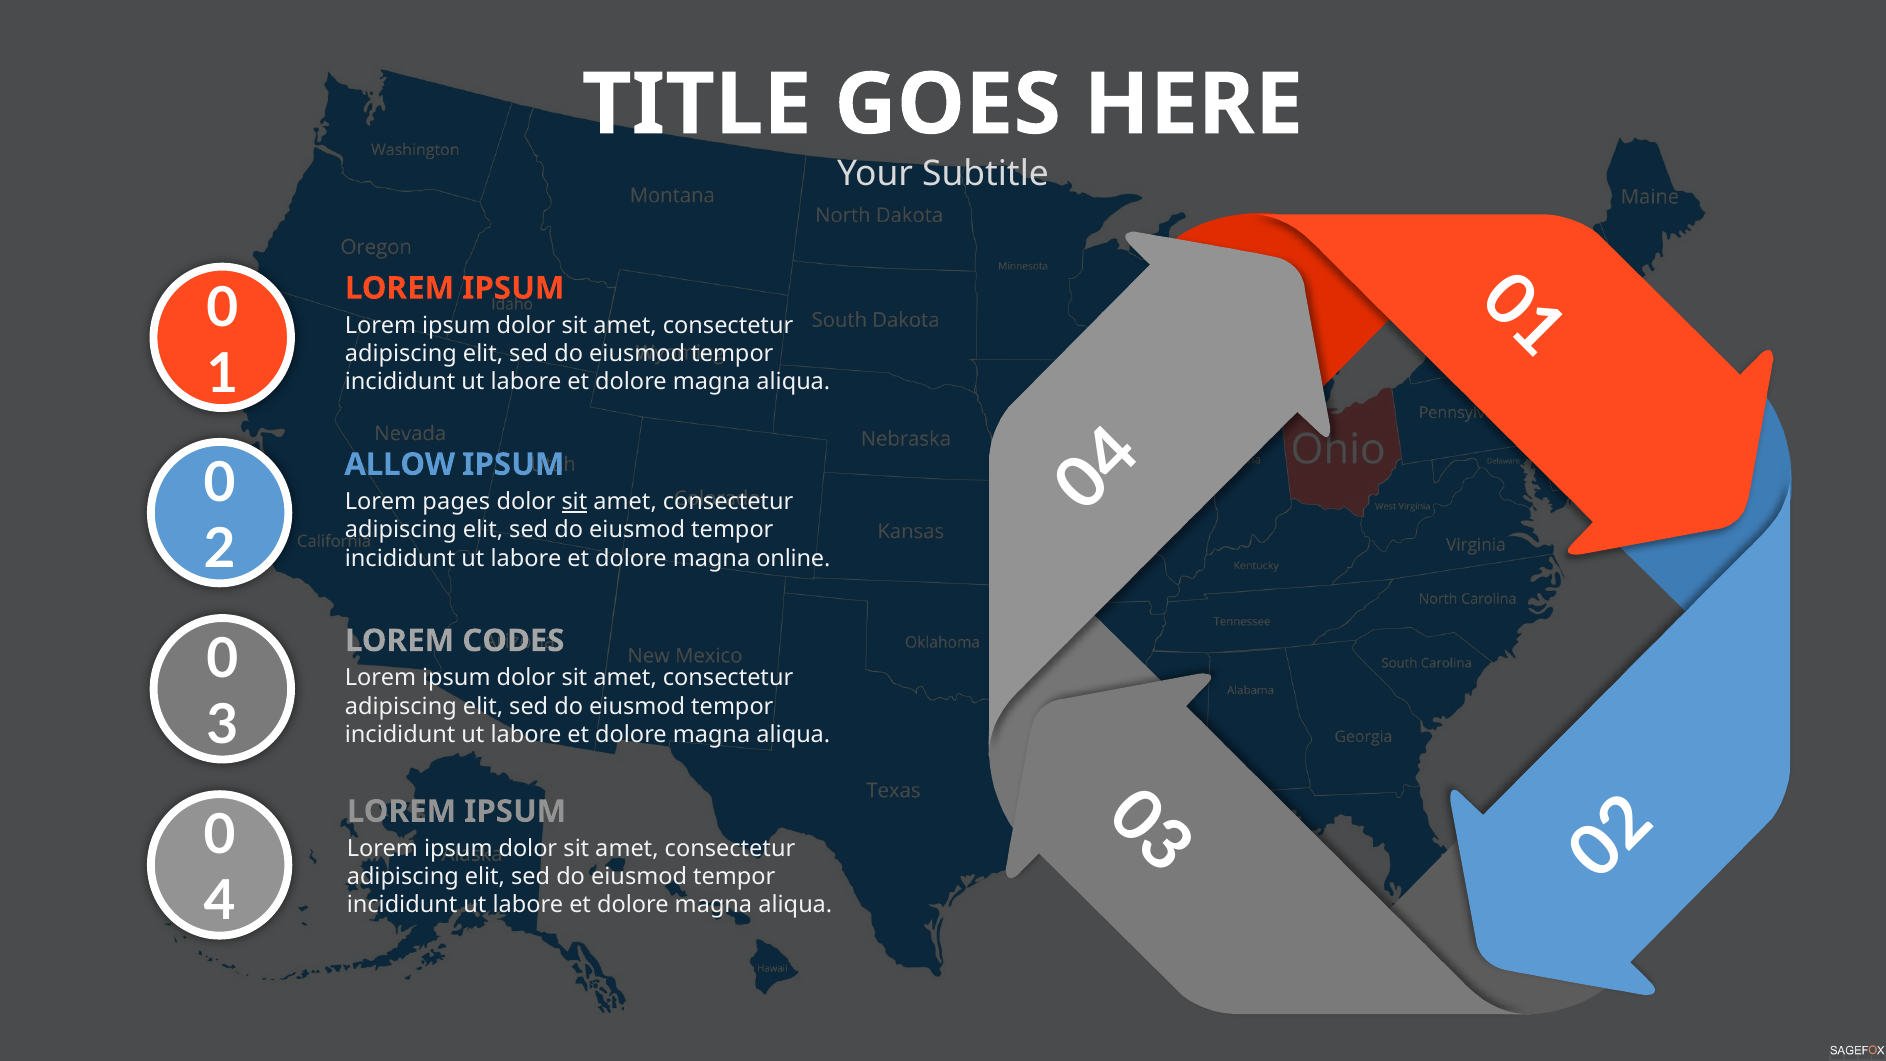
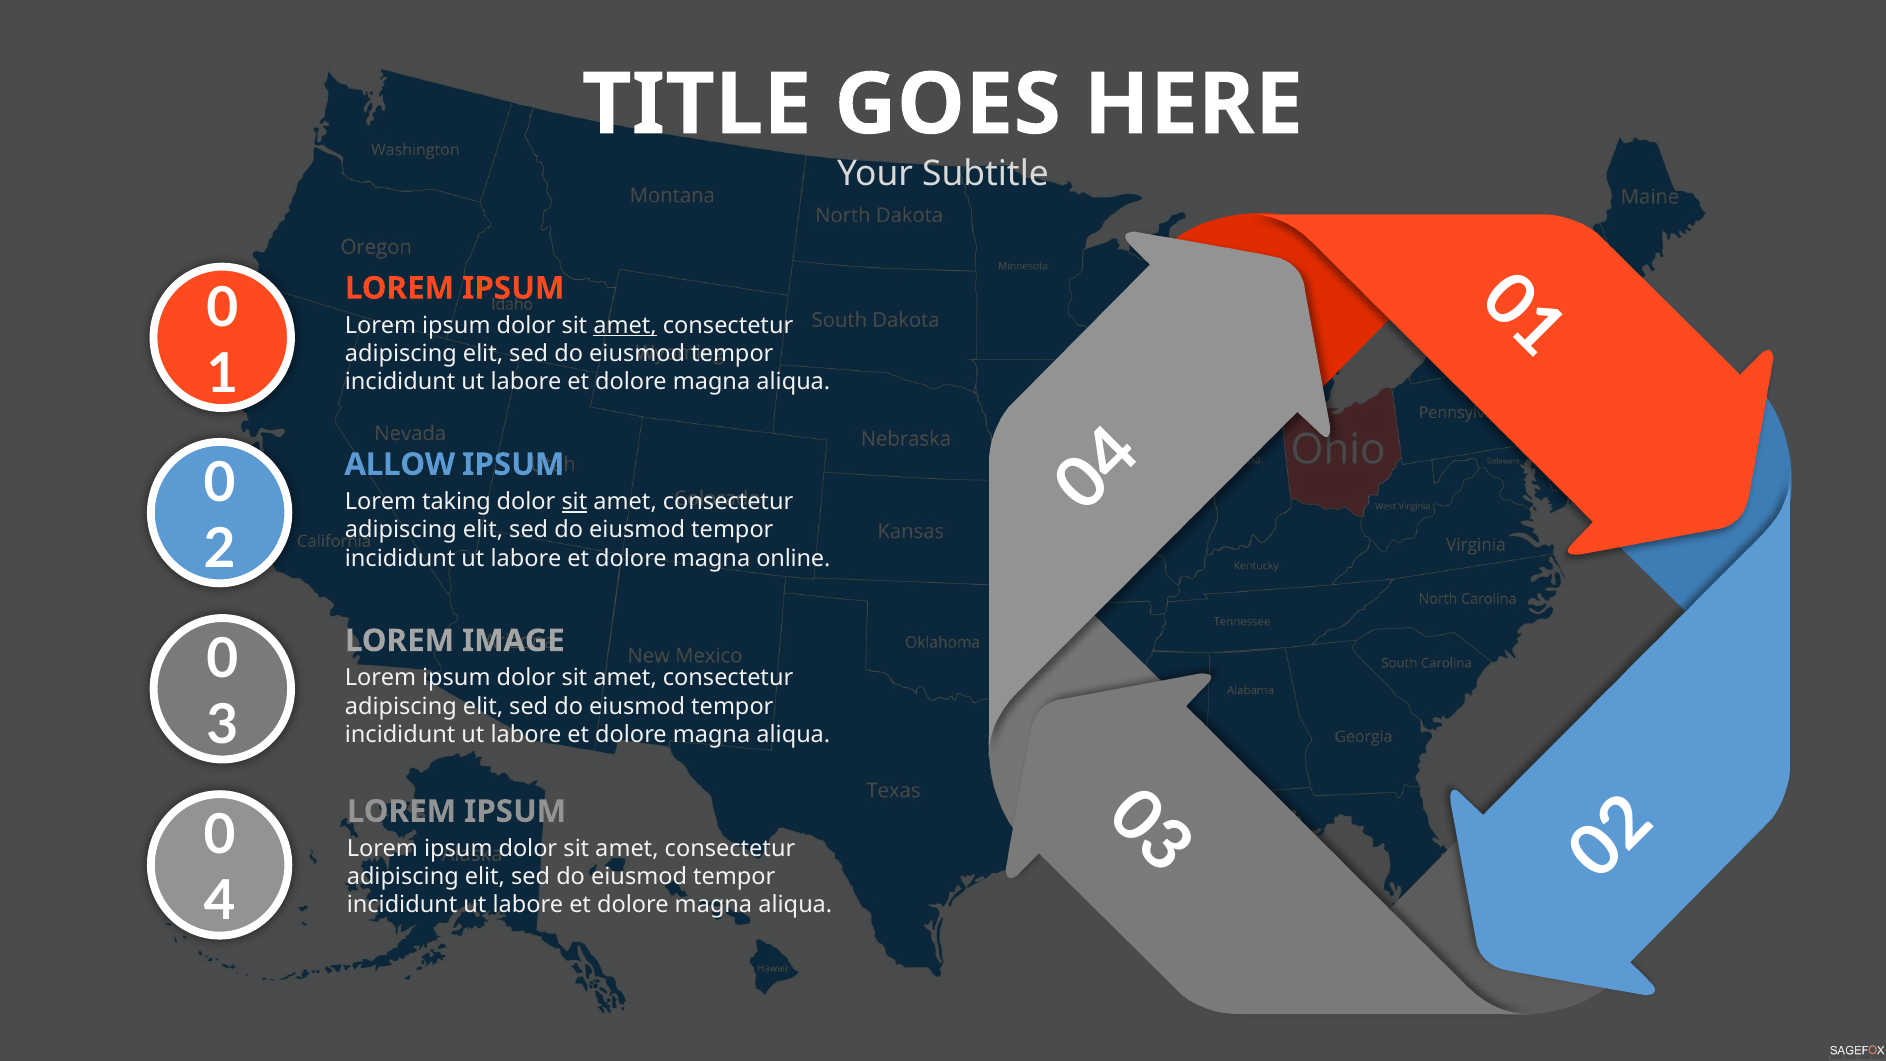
amet at (625, 325) underline: none -> present
pages: pages -> taking
CODES: CODES -> IMAGE
